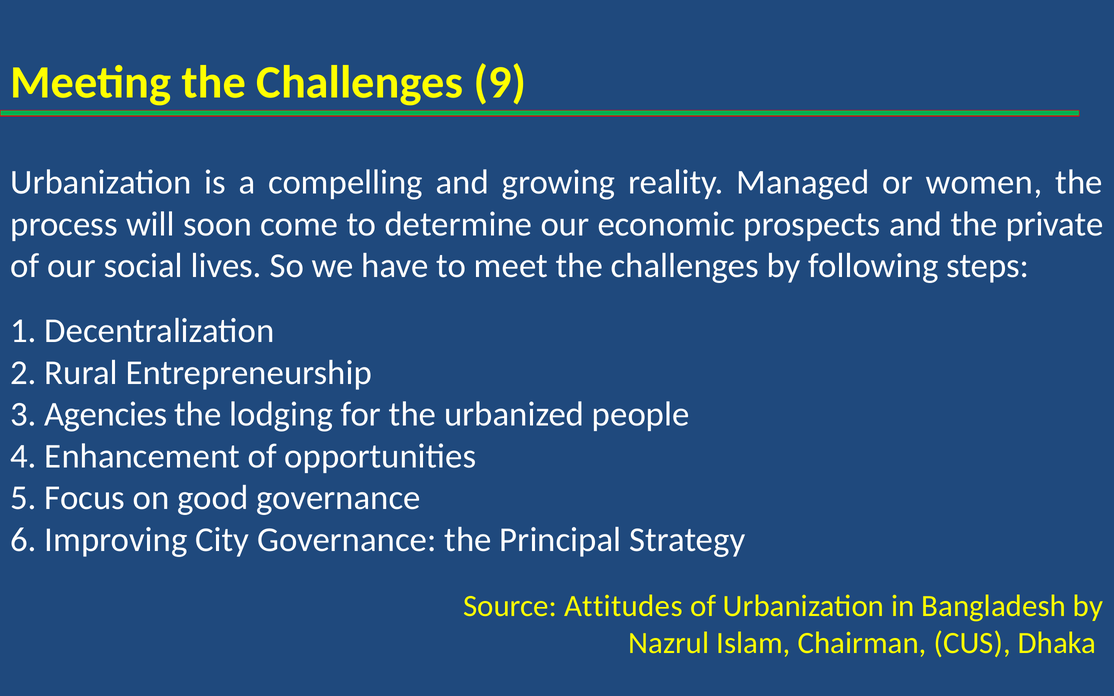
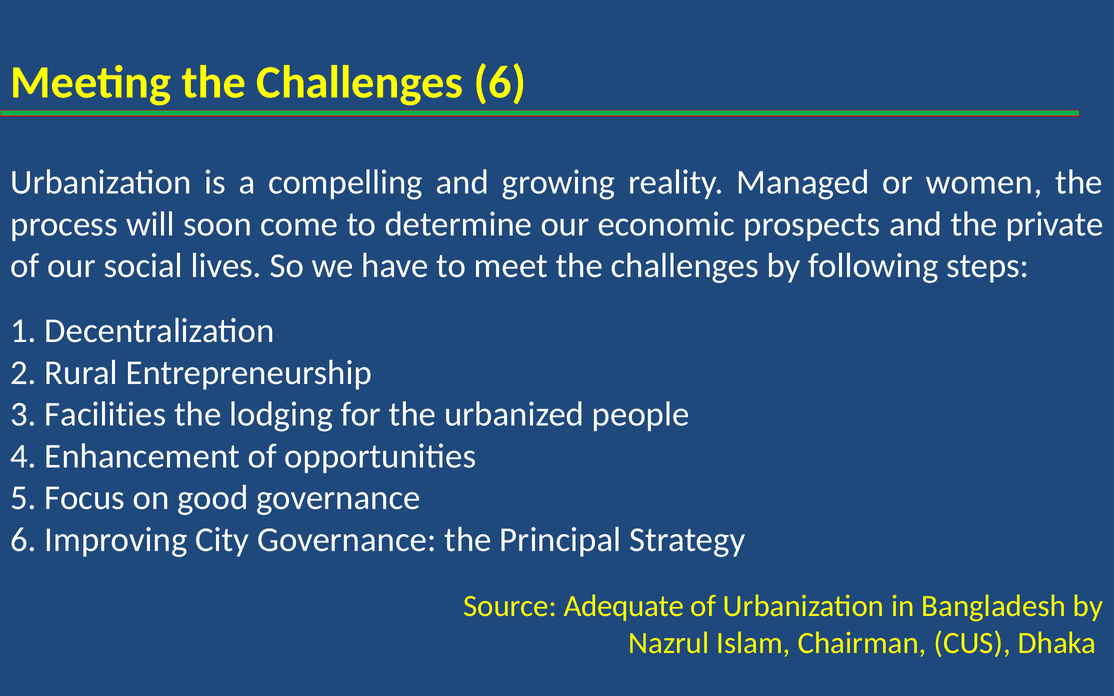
Challenges 9: 9 -> 6
Agencies: Agencies -> Facilities
Attitudes: Attitudes -> Adequate
